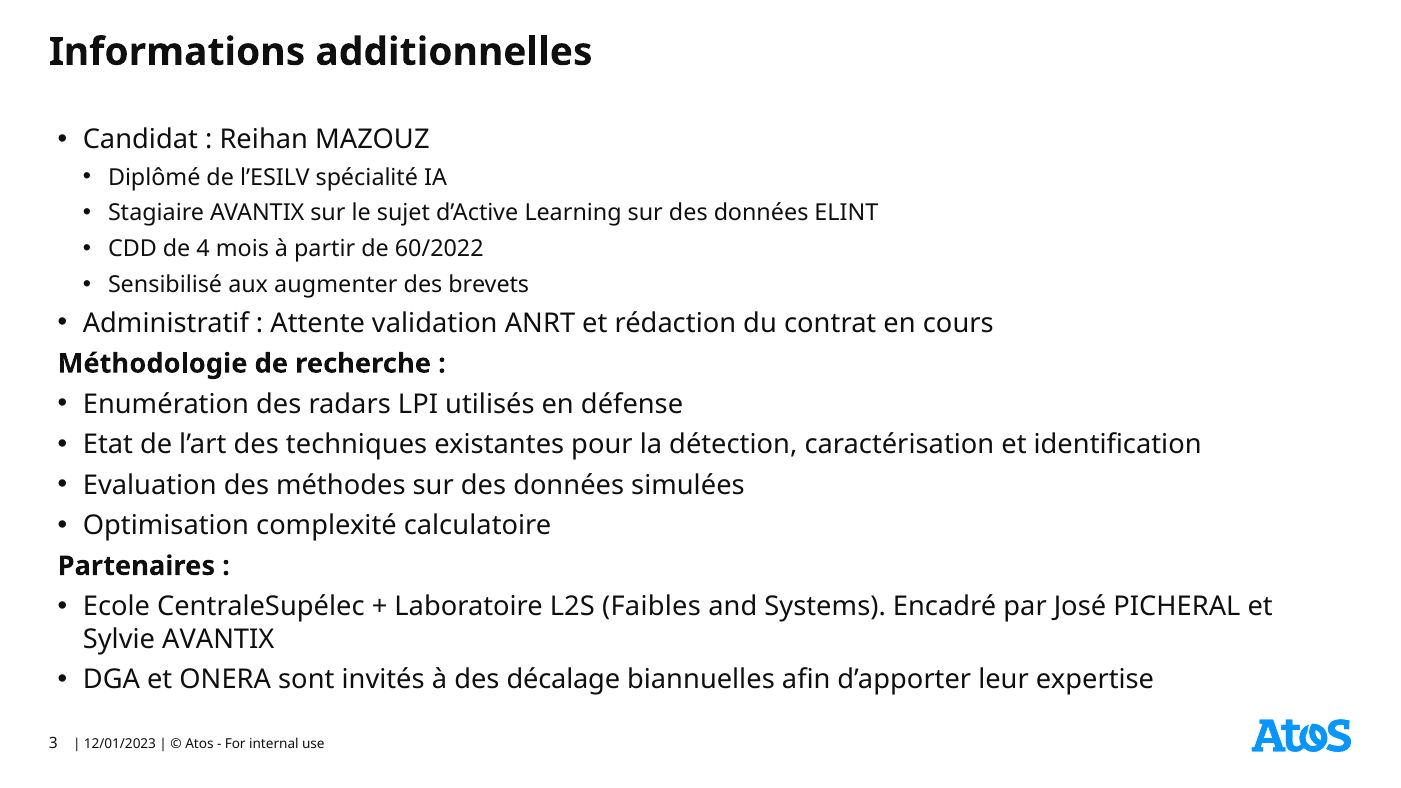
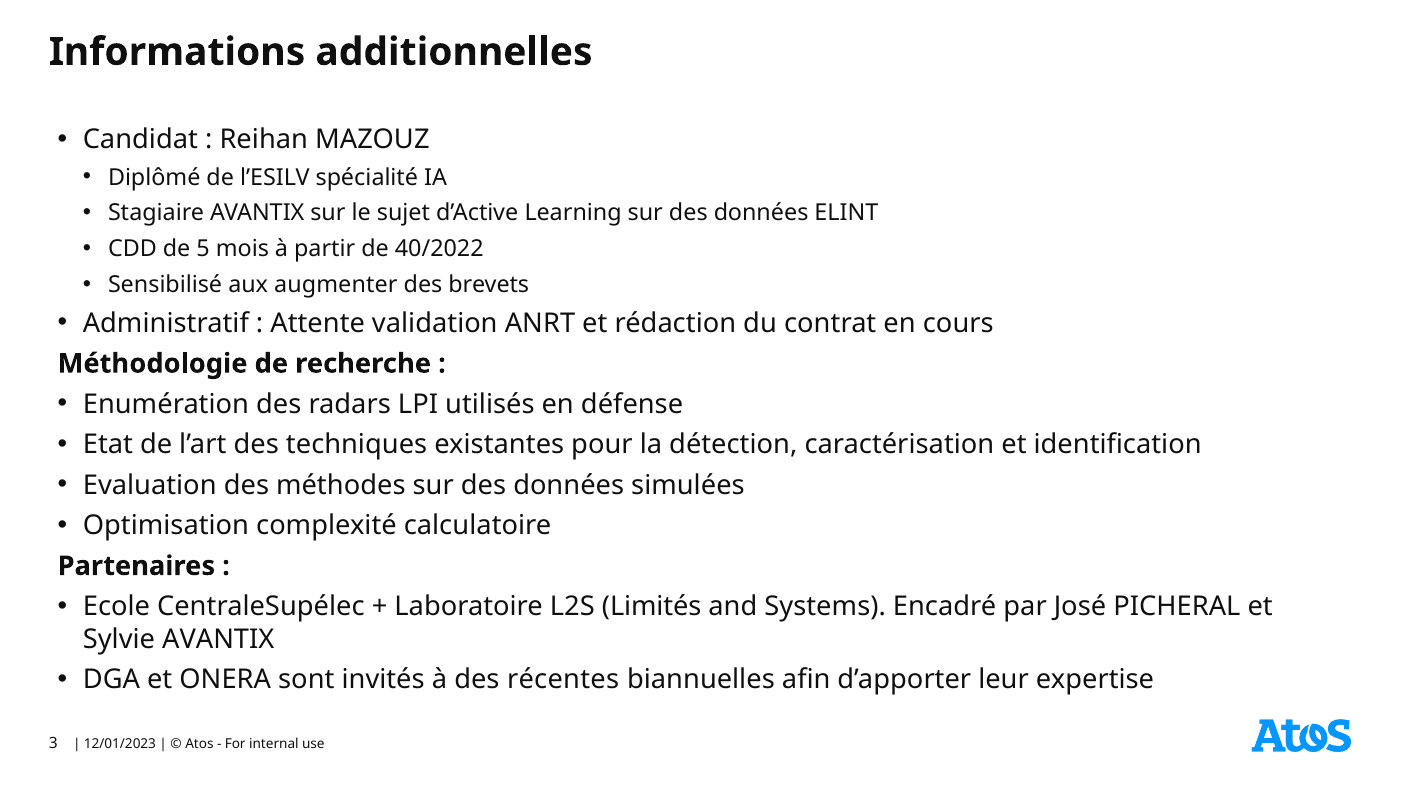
4: 4 -> 5
60/2022: 60/2022 -> 40/2022
Faibles: Faibles -> Limités
décalage: décalage -> récentes
